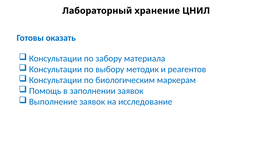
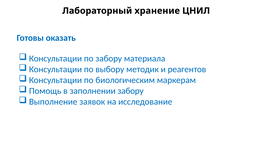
заполнении заявок: заявок -> забору
